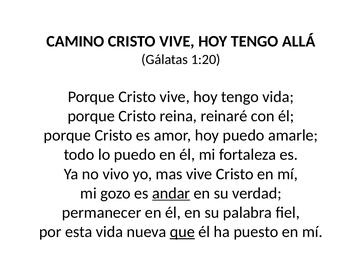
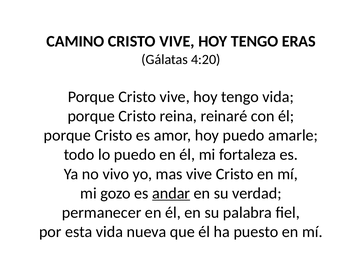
ALLÁ: ALLÁ -> ERAS
1:20: 1:20 -> 4:20
que underline: present -> none
